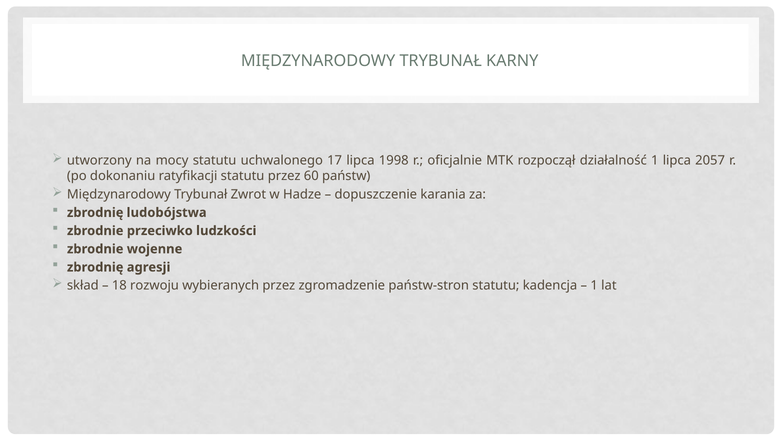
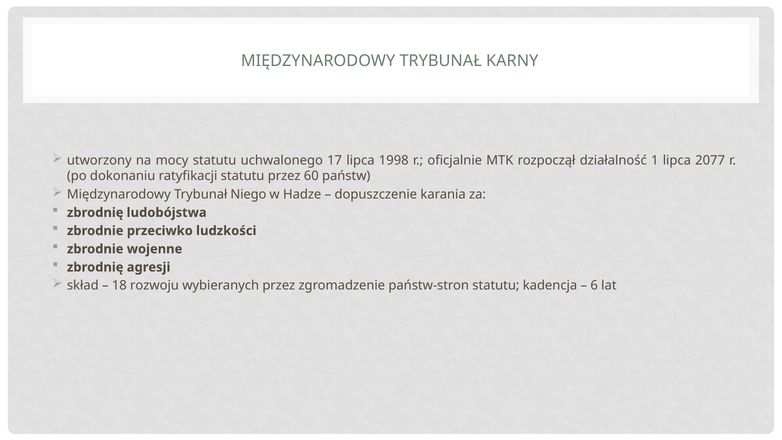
2057: 2057 -> 2077
Zwrot: Zwrot -> Niego
1 at (594, 285): 1 -> 6
